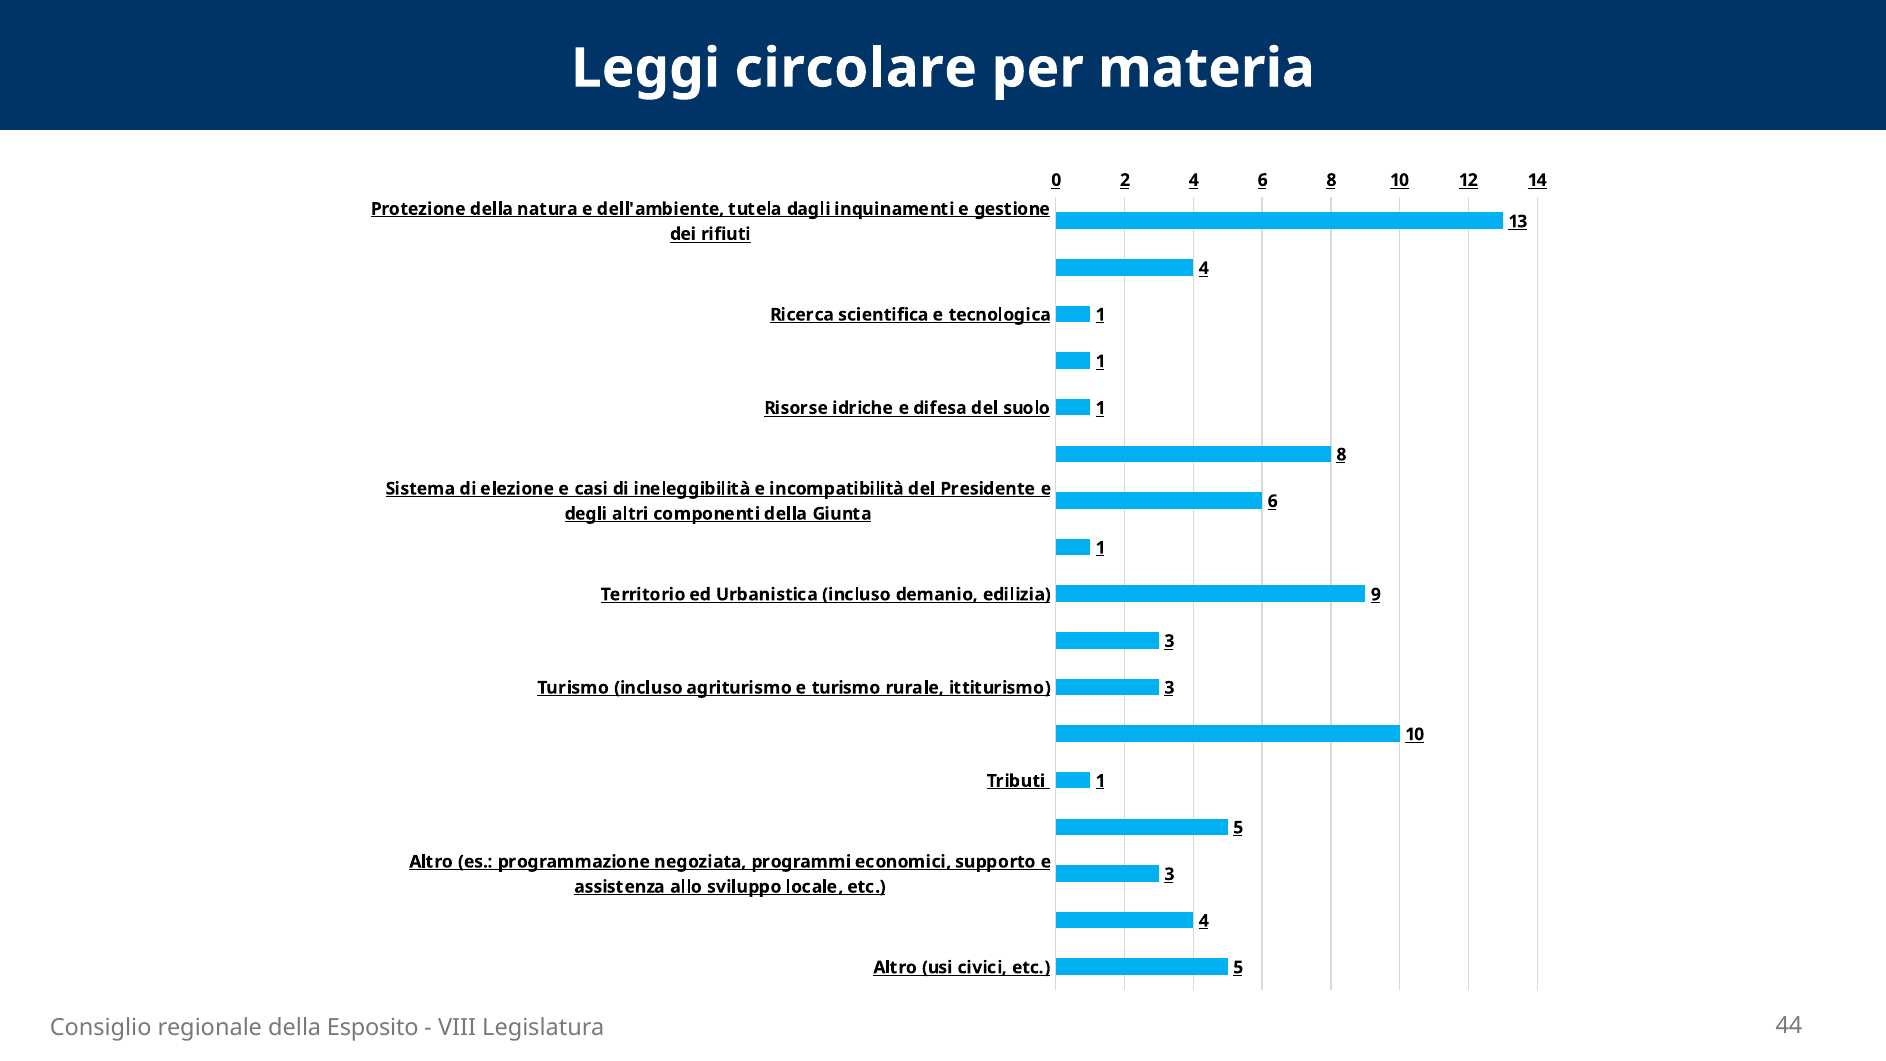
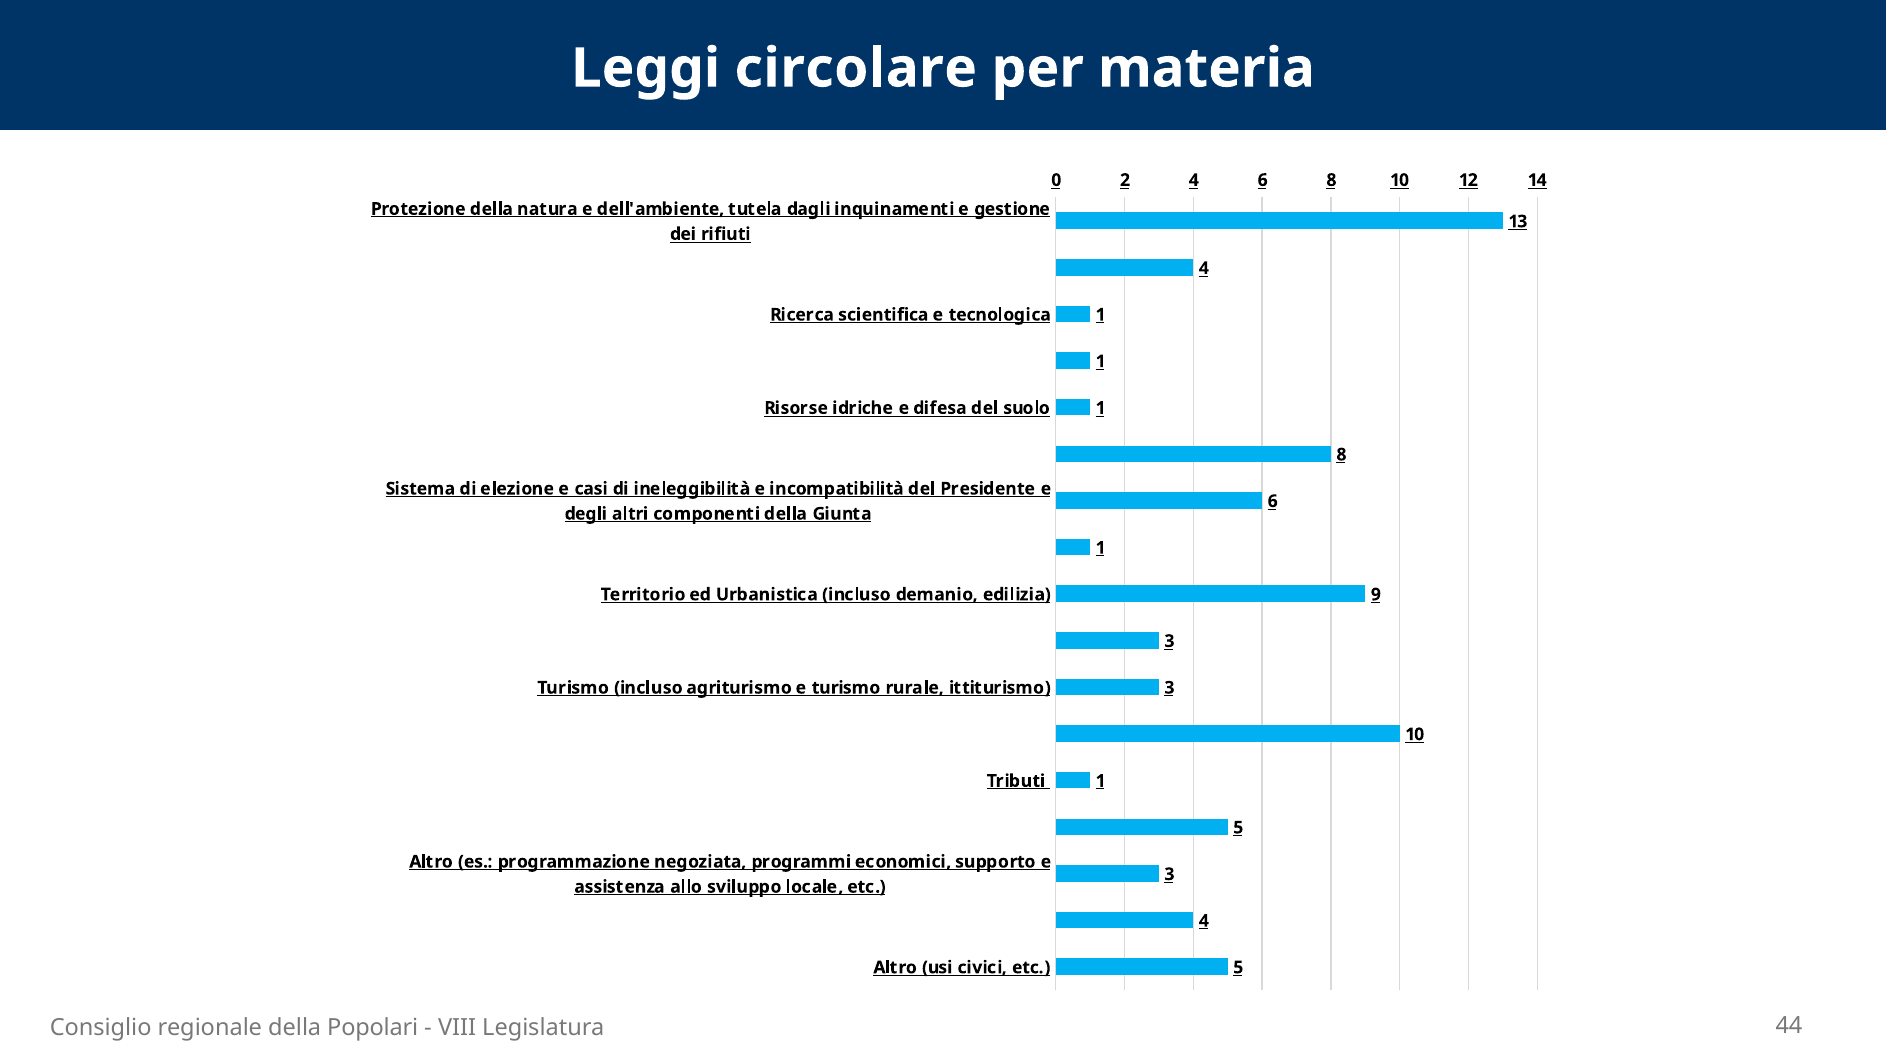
Esposito: Esposito -> Popolari
